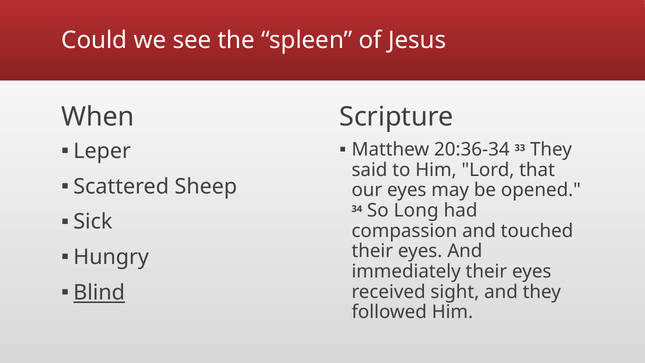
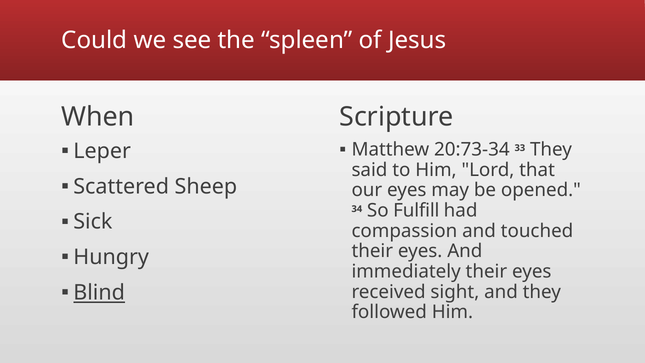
20:36-34: 20:36-34 -> 20:73-34
Long: Long -> Fulfill
